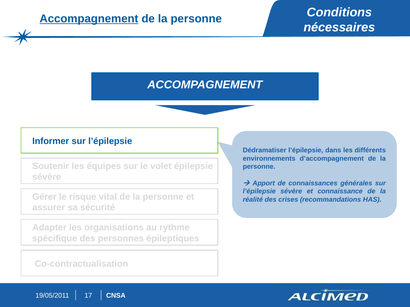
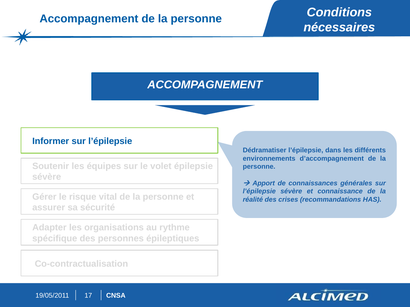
Accompagnement at (89, 19) underline: present -> none
